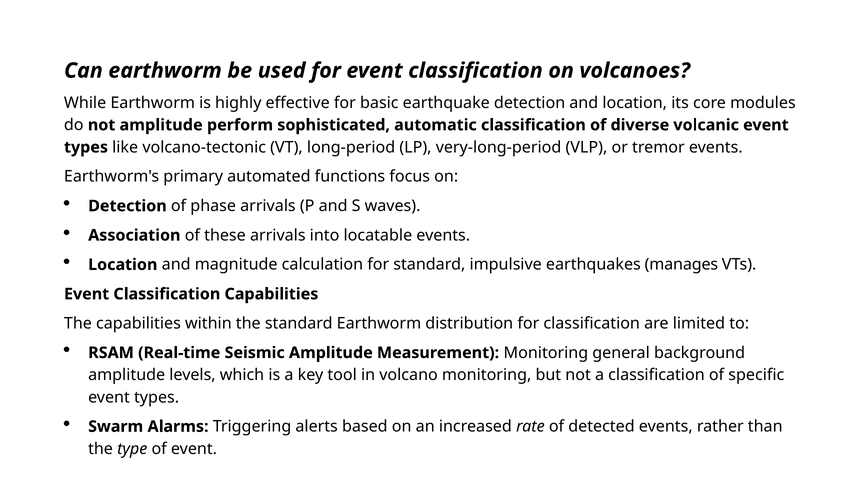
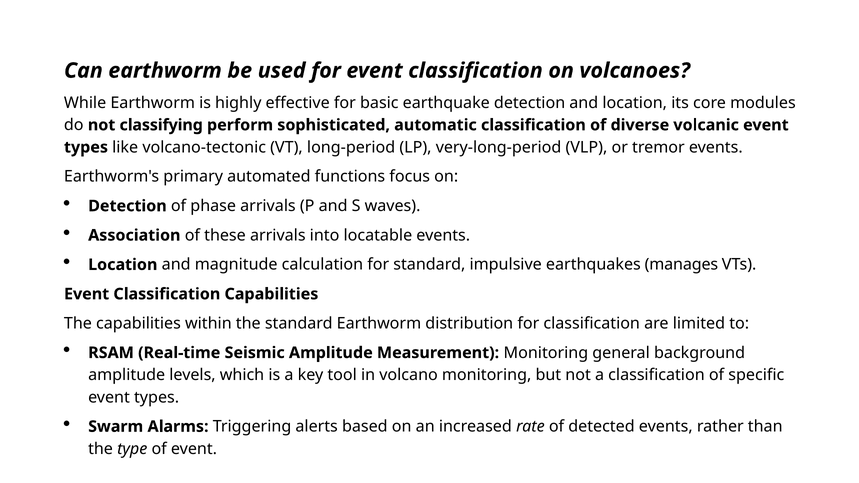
not amplitude: amplitude -> classifying
